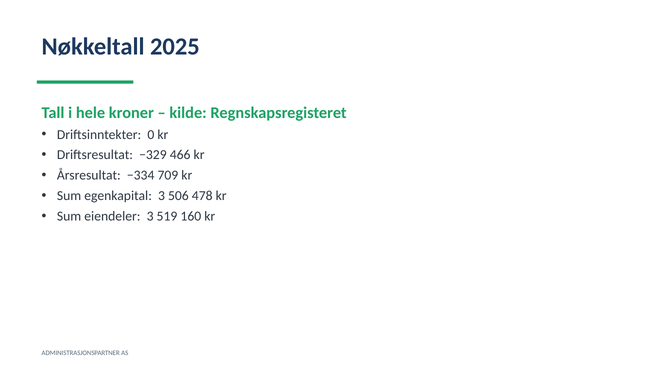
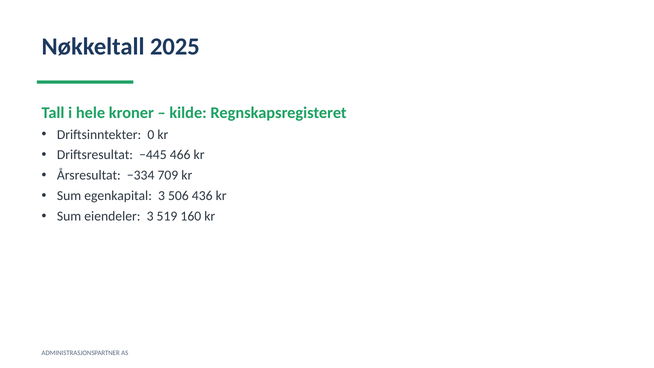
−329: −329 -> −445
478: 478 -> 436
